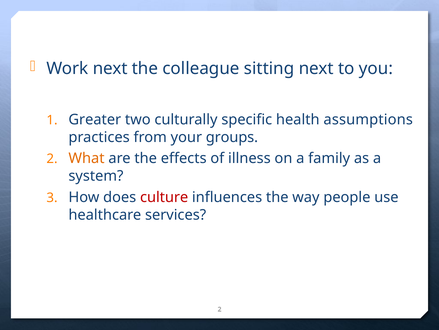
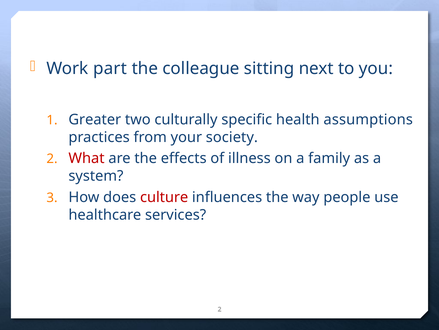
Work next: next -> part
groups: groups -> society
What colour: orange -> red
